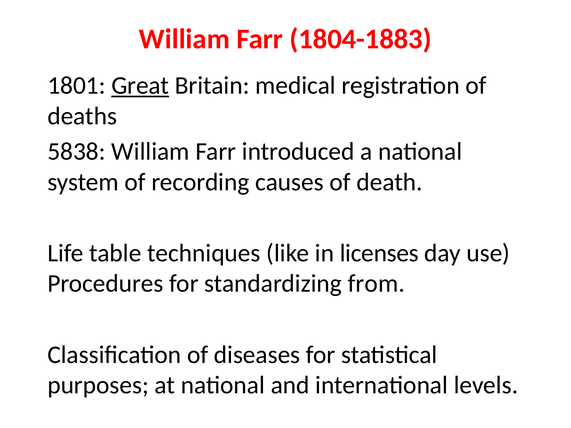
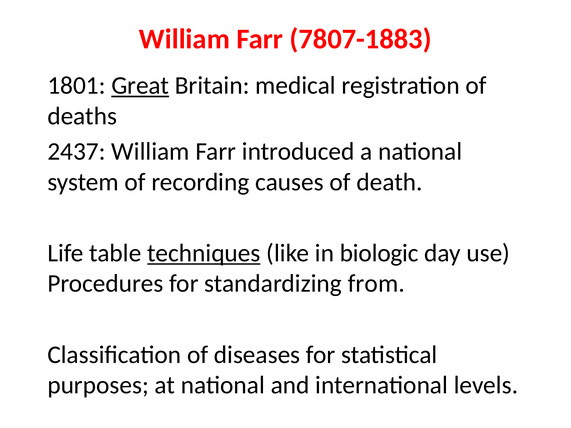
1804-1883: 1804-1883 -> 7807-1883
5838: 5838 -> 2437
techniques underline: none -> present
licenses: licenses -> biologic
